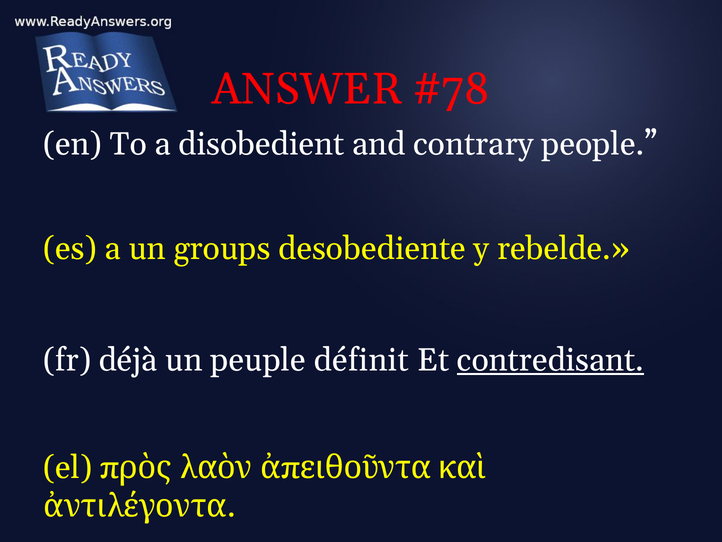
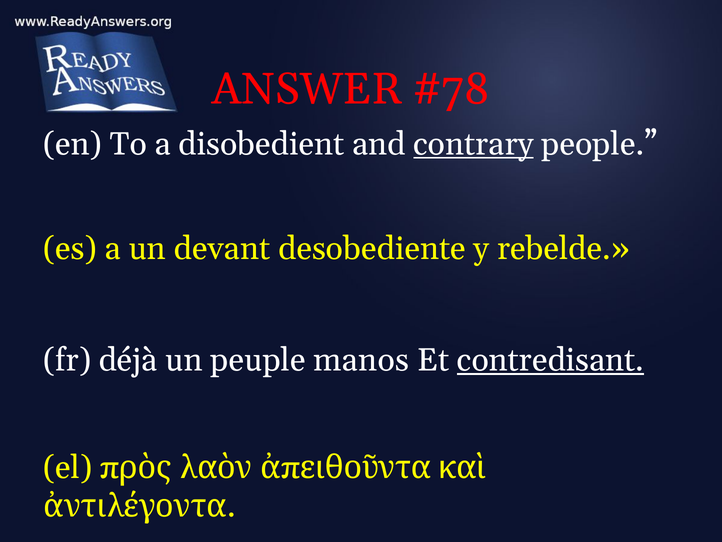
contrary underline: none -> present
groups: groups -> devant
définit: définit -> manos
